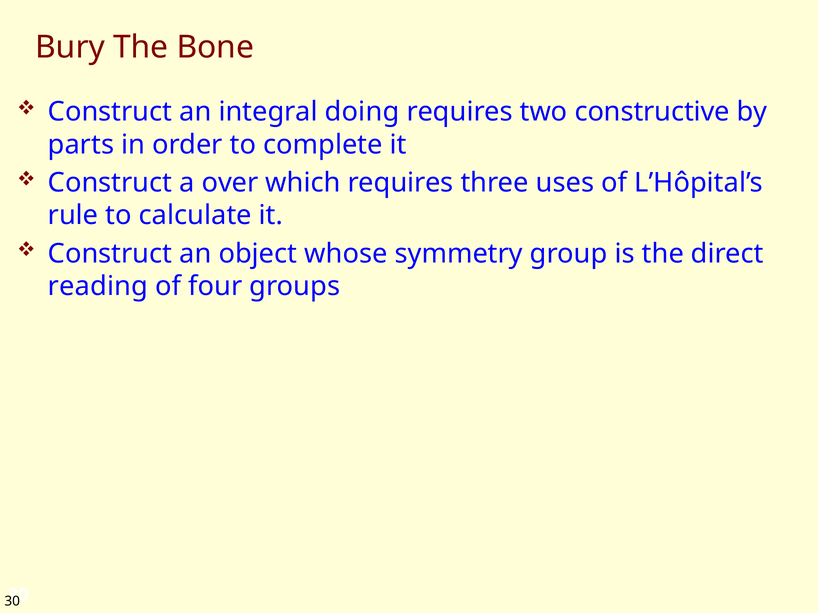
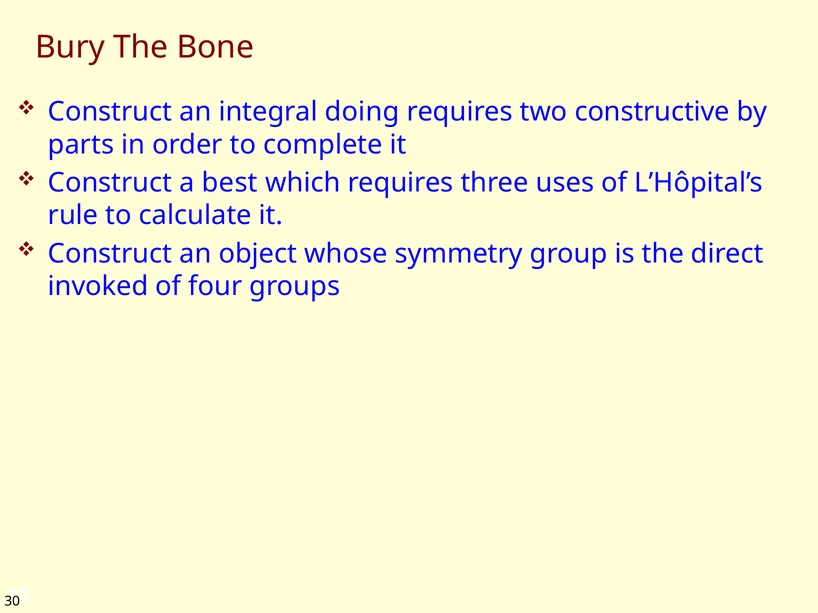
over: over -> best
reading: reading -> invoked
